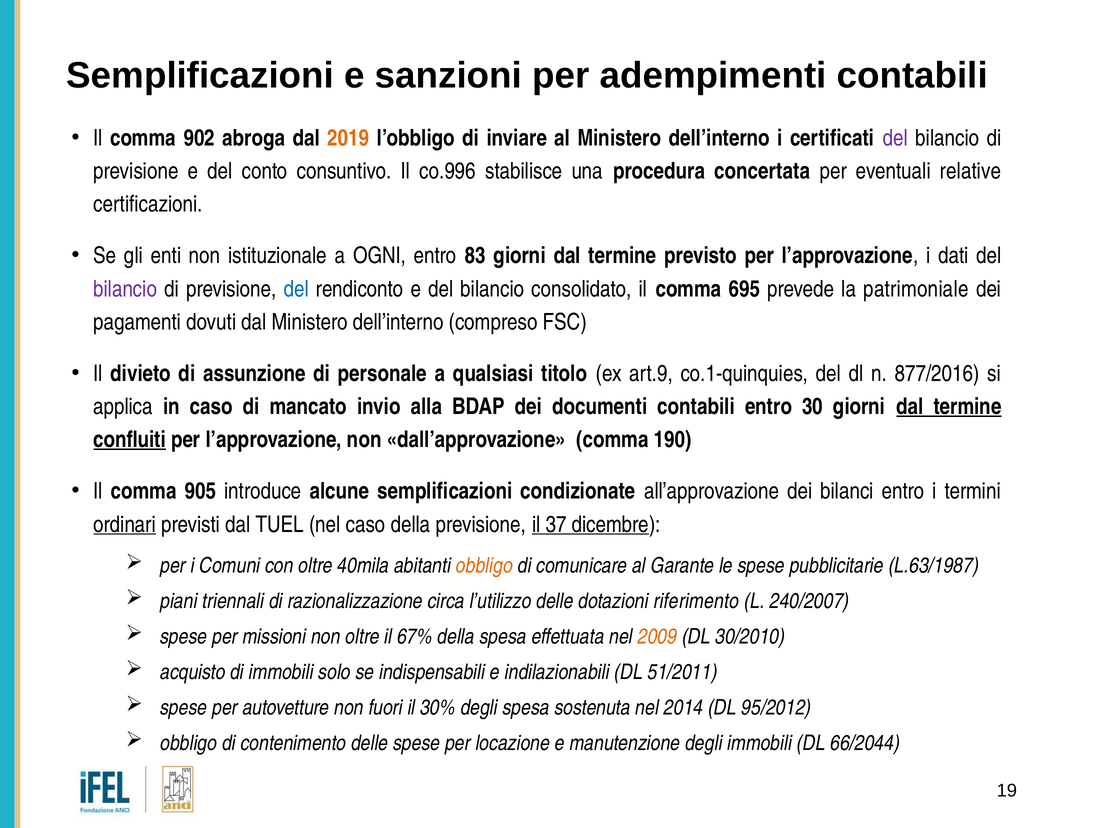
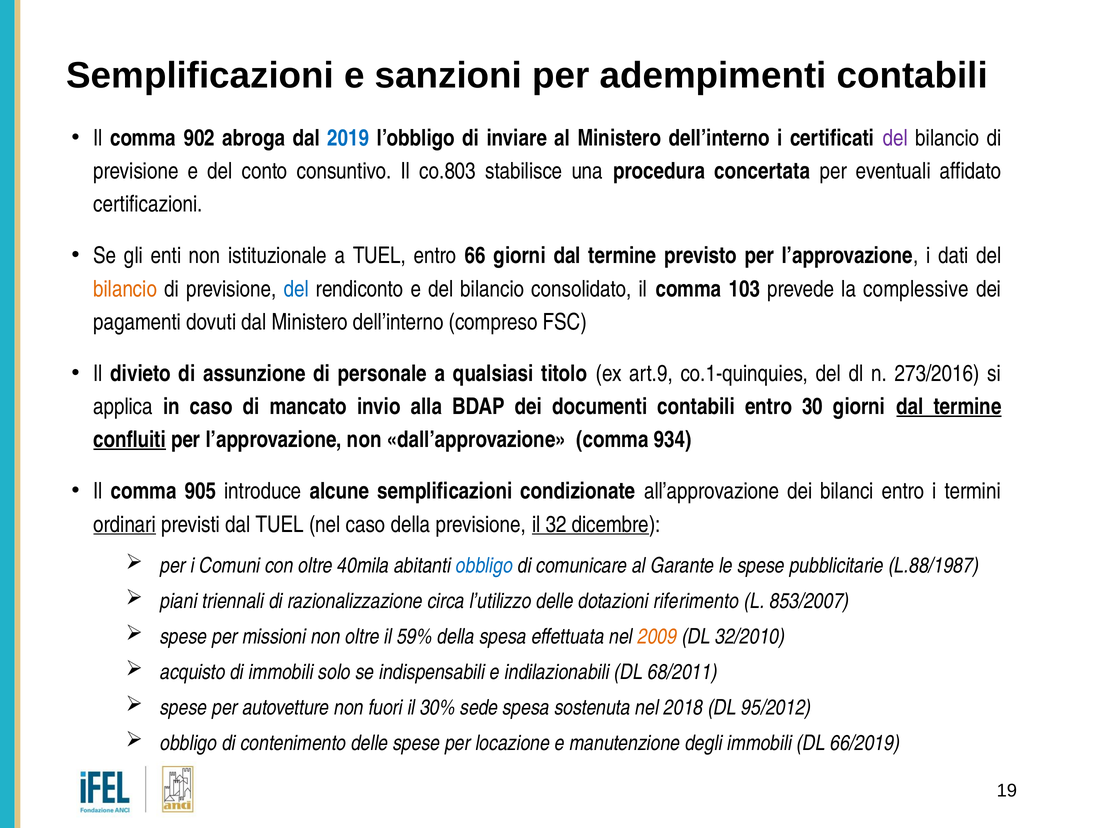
2019 colour: orange -> blue
co.996: co.996 -> co.803
relative: relative -> affidato
a OGNI: OGNI -> TUEL
83: 83 -> 66
bilancio at (125, 289) colour: purple -> orange
695: 695 -> 103
patrimoniale: patrimoniale -> complessive
877/2016: 877/2016 -> 273/2016
190: 190 -> 934
37: 37 -> 32
obbligo at (484, 565) colour: orange -> blue
L.63/1987: L.63/1987 -> L.88/1987
240/2007: 240/2007 -> 853/2007
67%: 67% -> 59%
30/2010: 30/2010 -> 32/2010
51/2011: 51/2011 -> 68/2011
30% degli: degli -> sede
2014: 2014 -> 2018
66/2044: 66/2044 -> 66/2019
